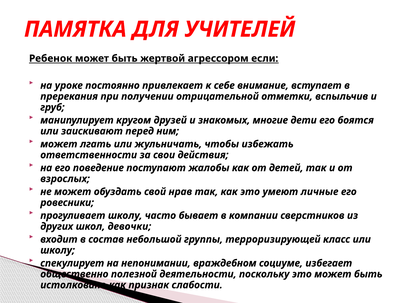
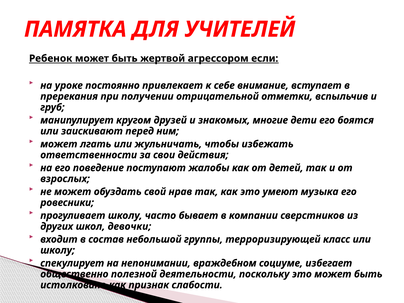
личные: личные -> музыка
